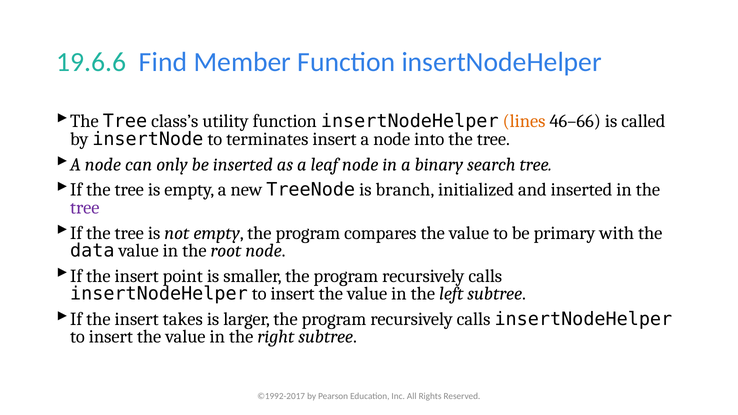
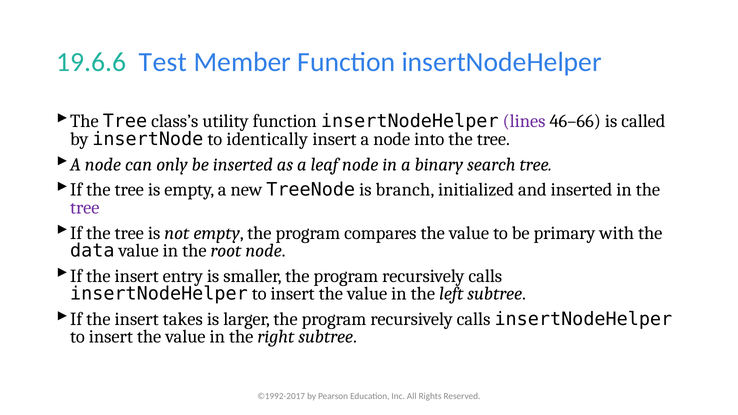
Find: Find -> Test
lines colour: orange -> purple
terminates: terminates -> identically
point: point -> entry
